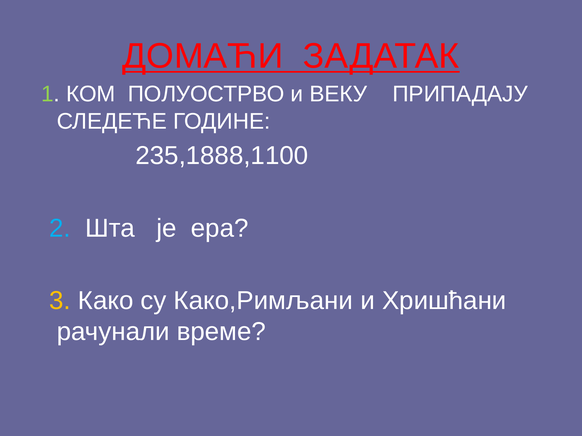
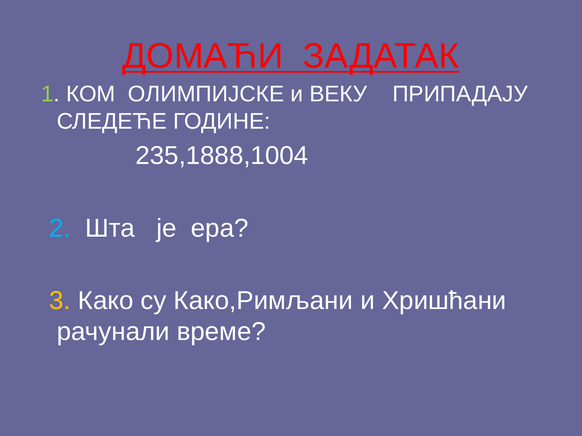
ПОЛУОСТРВО: ПОЛУОСТРВО -> ОЛИМПИЈСКЕ
235,1888,1100: 235,1888,1100 -> 235,1888,1004
